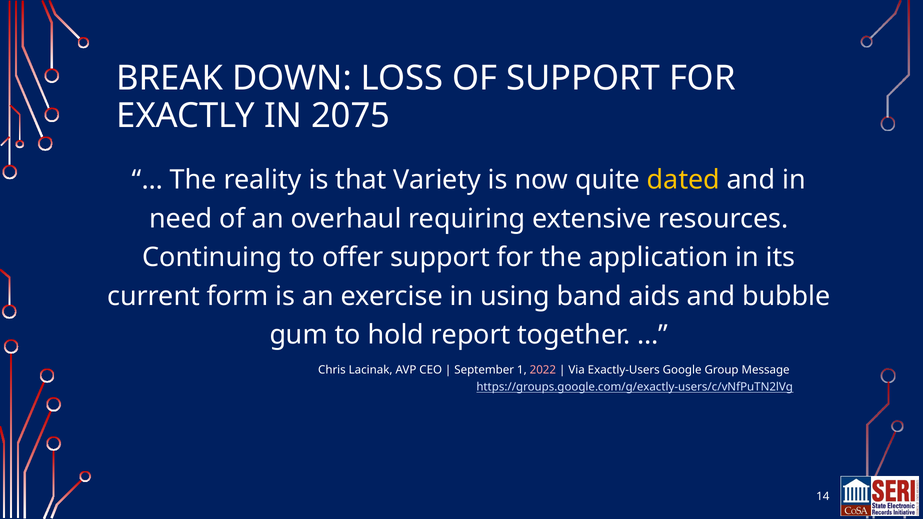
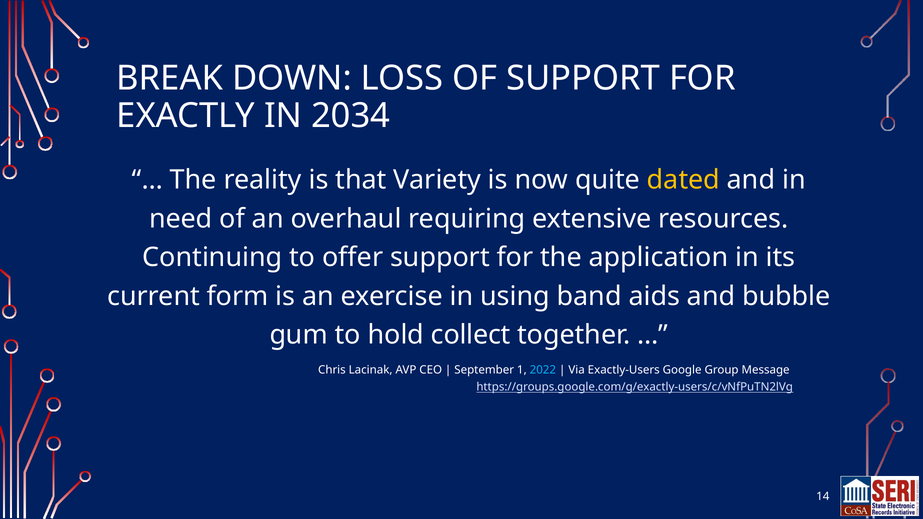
2075: 2075 -> 2034
report: report -> collect
2022 colour: pink -> light blue
